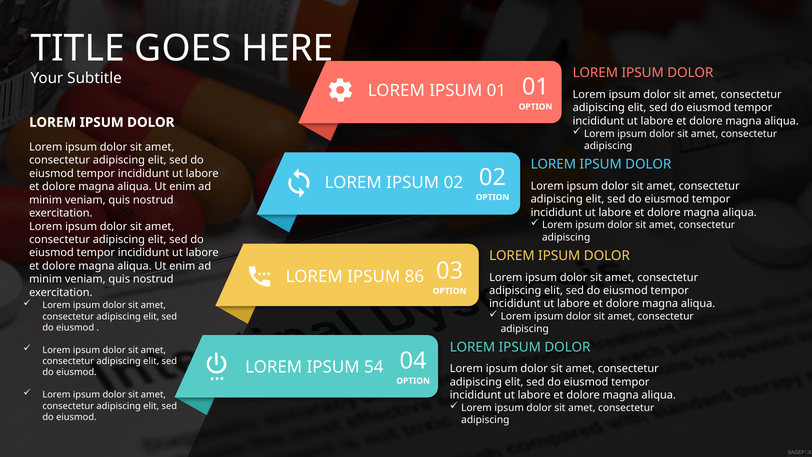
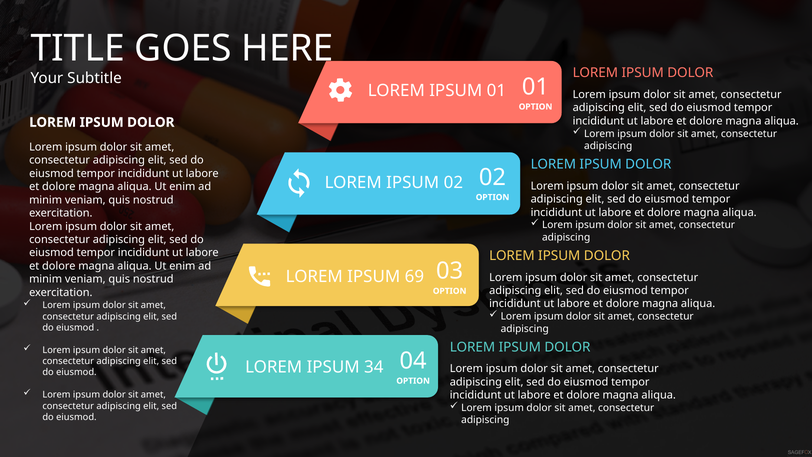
86: 86 -> 69
54: 54 -> 34
